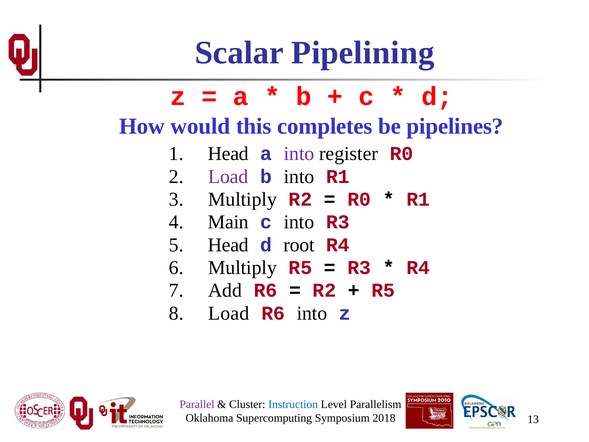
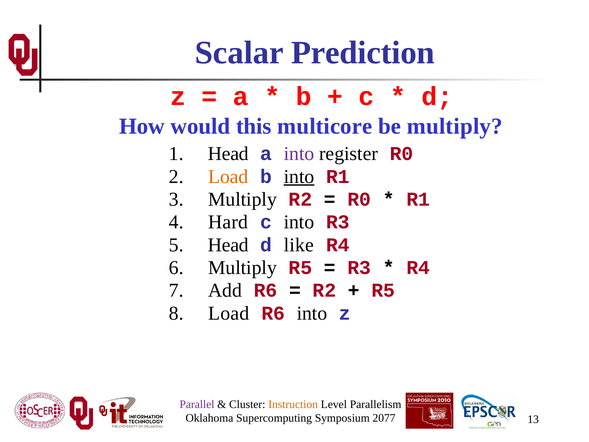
Pipelining: Pipelining -> Prediction
completes: completes -> multicore
be pipelines: pipelines -> multiply
Load at (228, 176) colour: purple -> orange
into at (299, 176) underline: none -> present
Main: Main -> Hard
root: root -> like
Instruction colour: blue -> orange
2018: 2018 -> 2077
